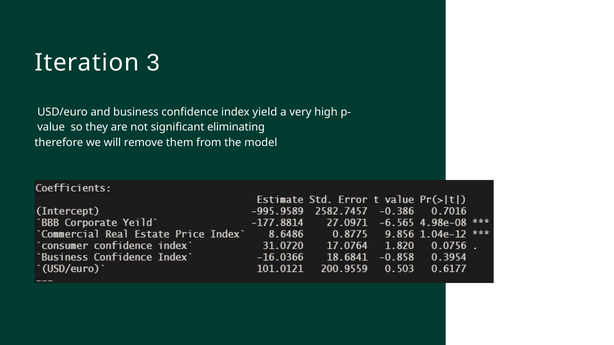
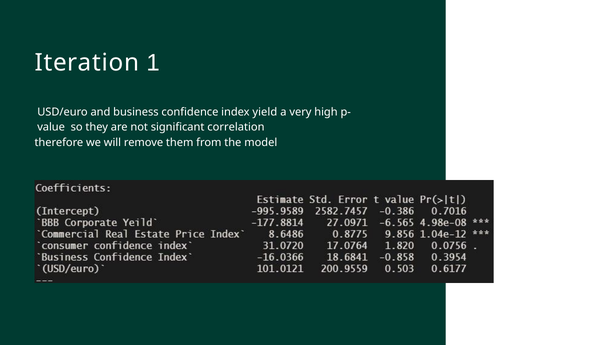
3: 3 -> 1
eliminating: eliminating -> correlation
